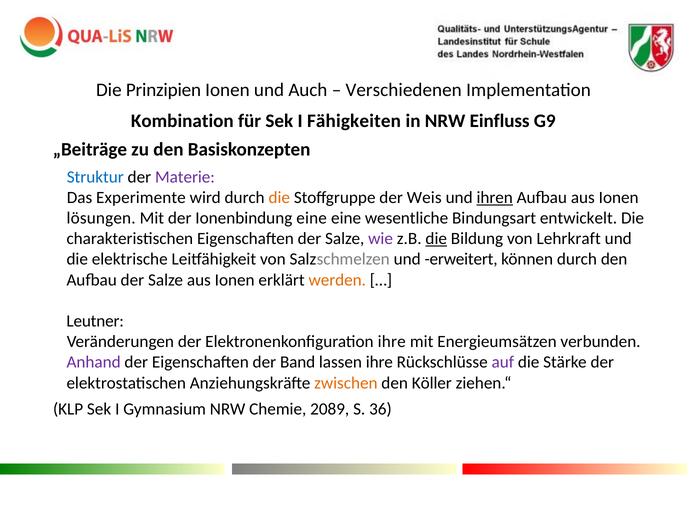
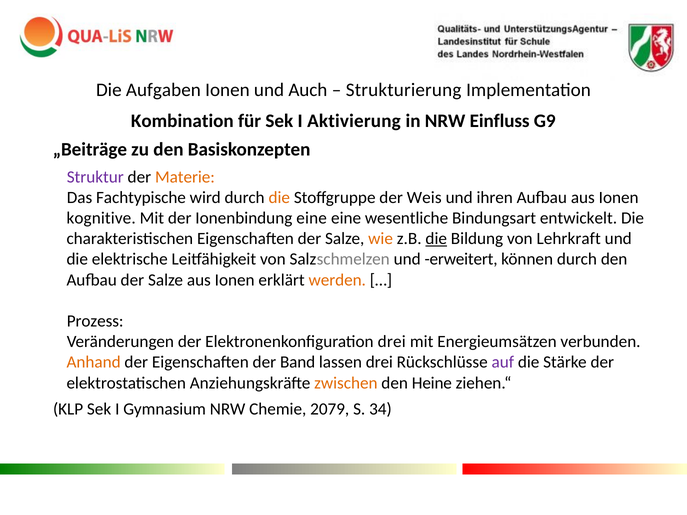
Prinzipien: Prinzipien -> Aufgaben
Verschiedenen: Verschiedenen -> Strukturierung
Fähigkeiten: Fähigkeiten -> Aktivierung
Struktur colour: blue -> purple
Materie colour: purple -> orange
Experimente: Experimente -> Fachtypische
ihren underline: present -> none
lösungen: lösungen -> kognitive
wie colour: purple -> orange
Leutner: Leutner -> Prozess
Elektronenkonfiguration ihre: ihre -> drei
Anhand colour: purple -> orange
lassen ihre: ihre -> drei
Köller: Köller -> Heine
2089: 2089 -> 2079
36: 36 -> 34
